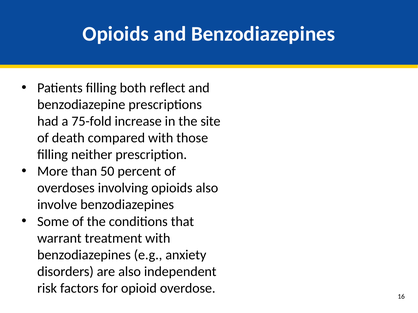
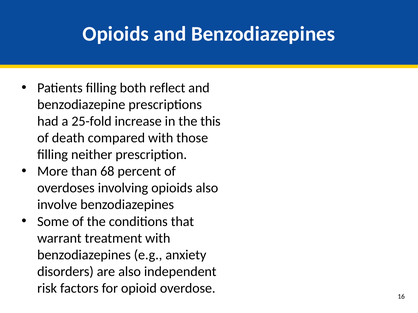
75-fold: 75-fold -> 25-fold
site: site -> this
50: 50 -> 68
